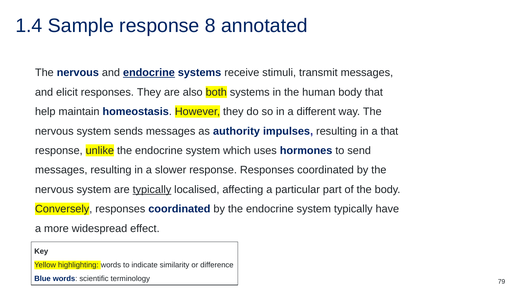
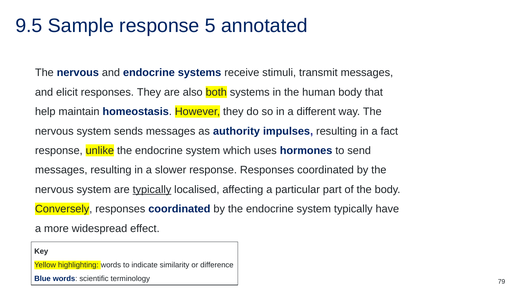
1.4: 1.4 -> 9.5
8: 8 -> 5
endocrine at (149, 73) underline: present -> none
a that: that -> fact
